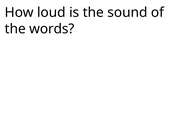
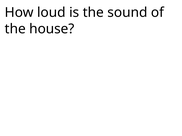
words: words -> house
